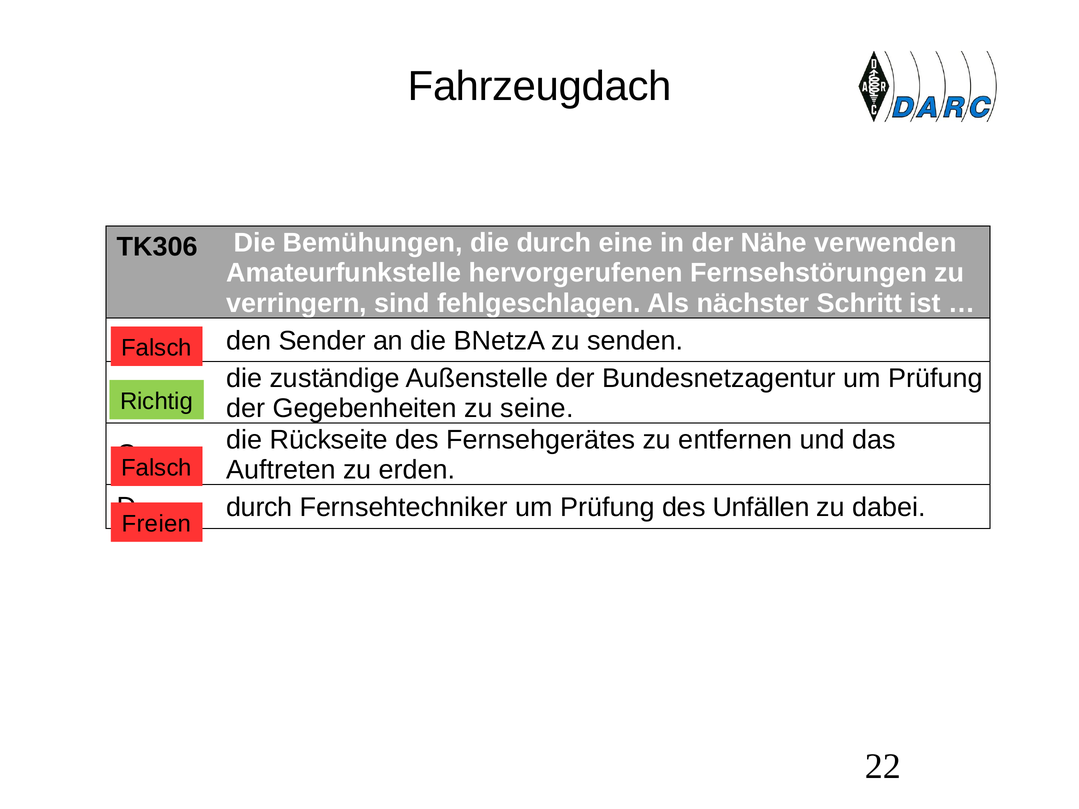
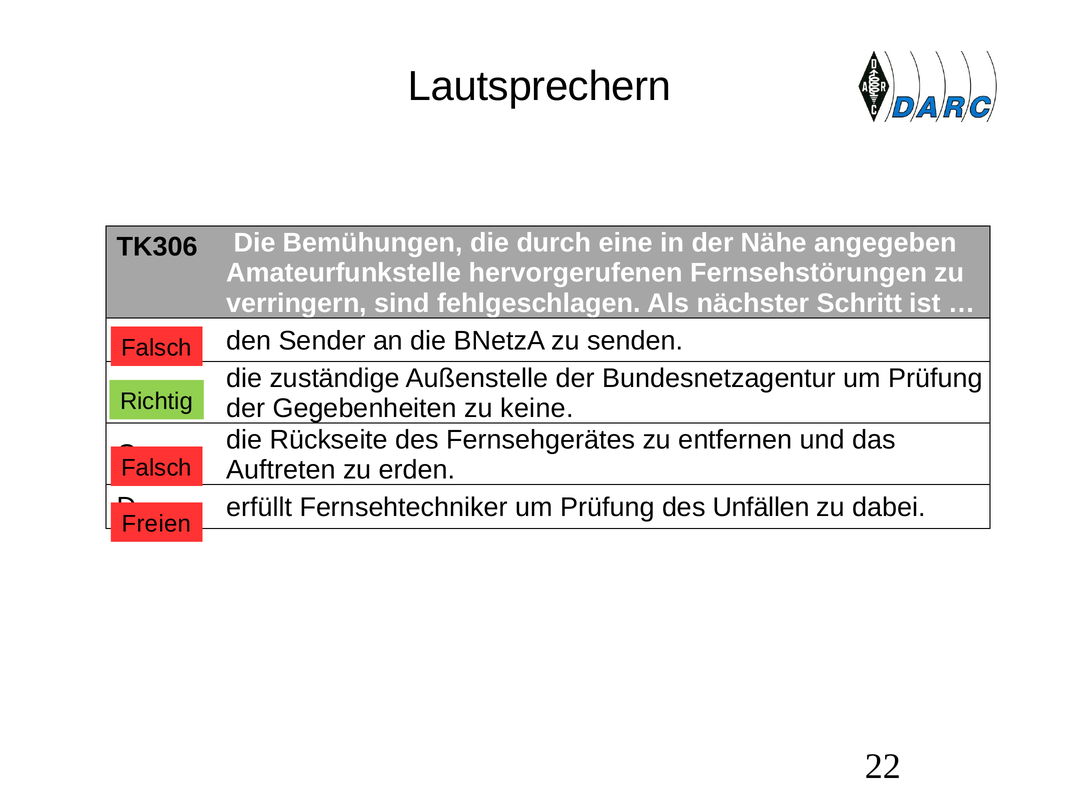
Fahrzeugdach: Fahrzeugdach -> Lautsprechern
verwenden: verwenden -> angegeben
seine: seine -> keine
durch at (259, 508): durch -> erfüllt
